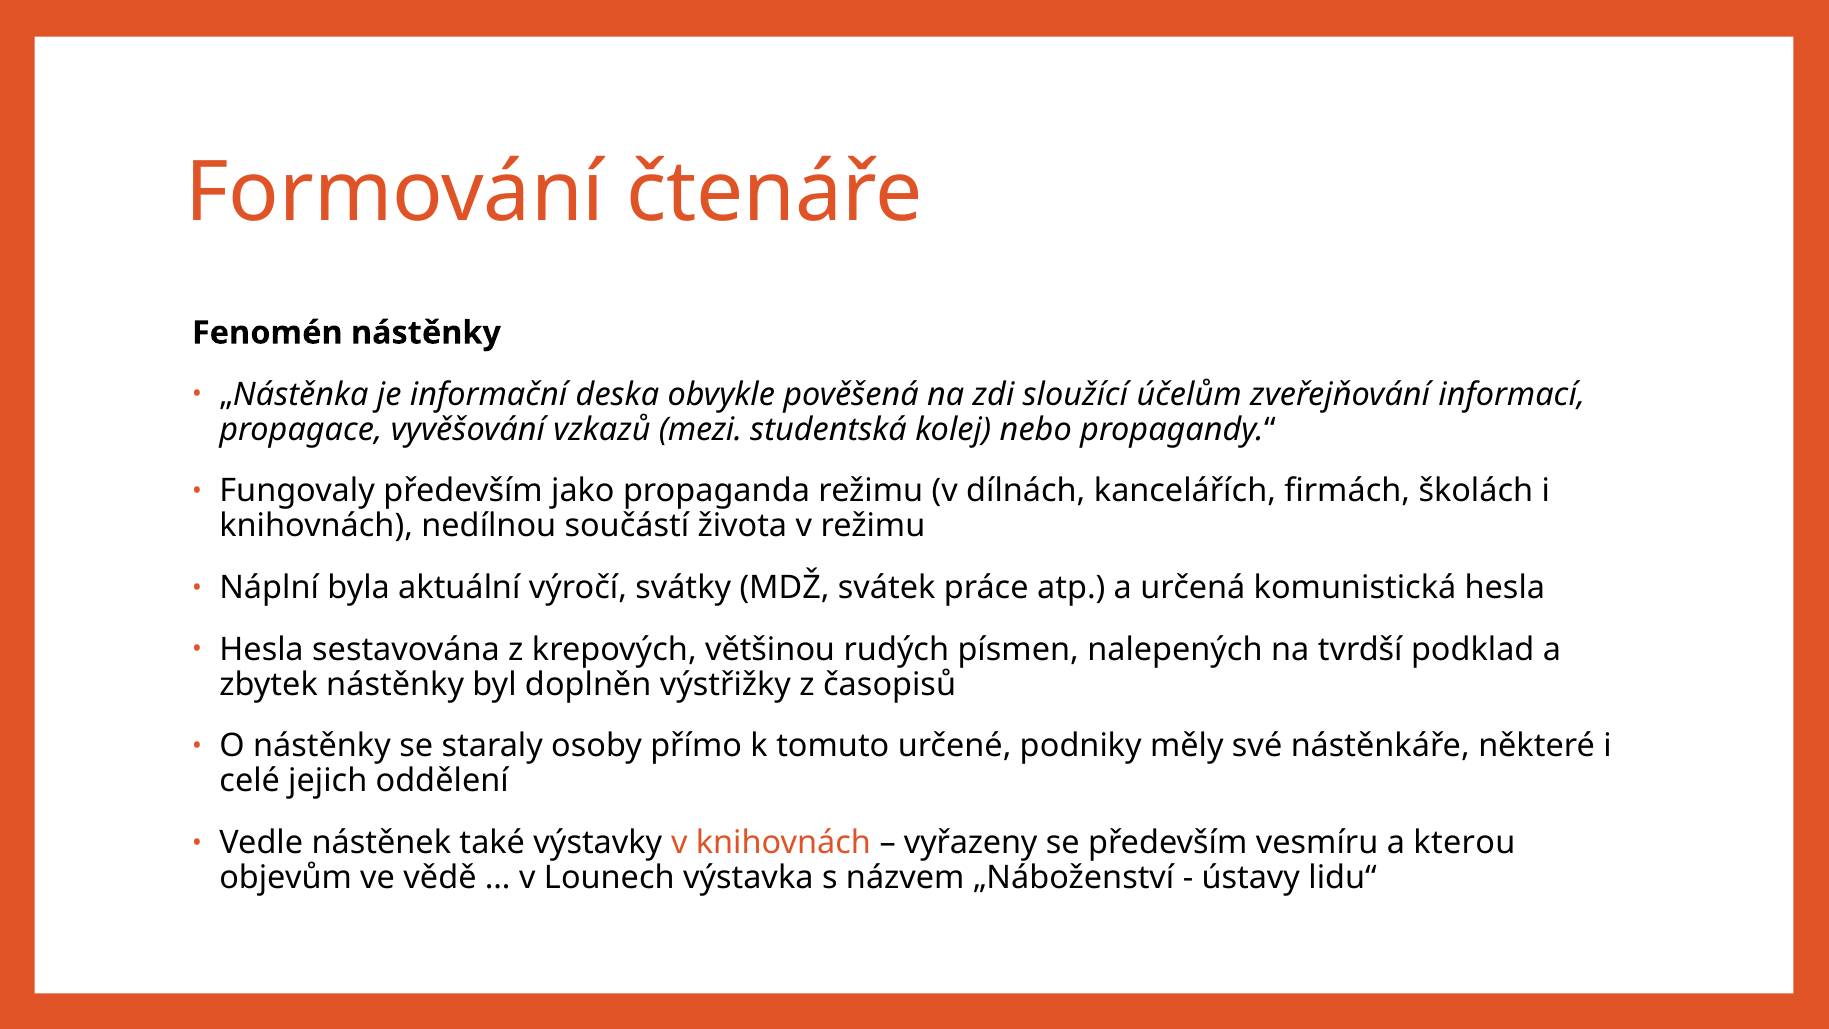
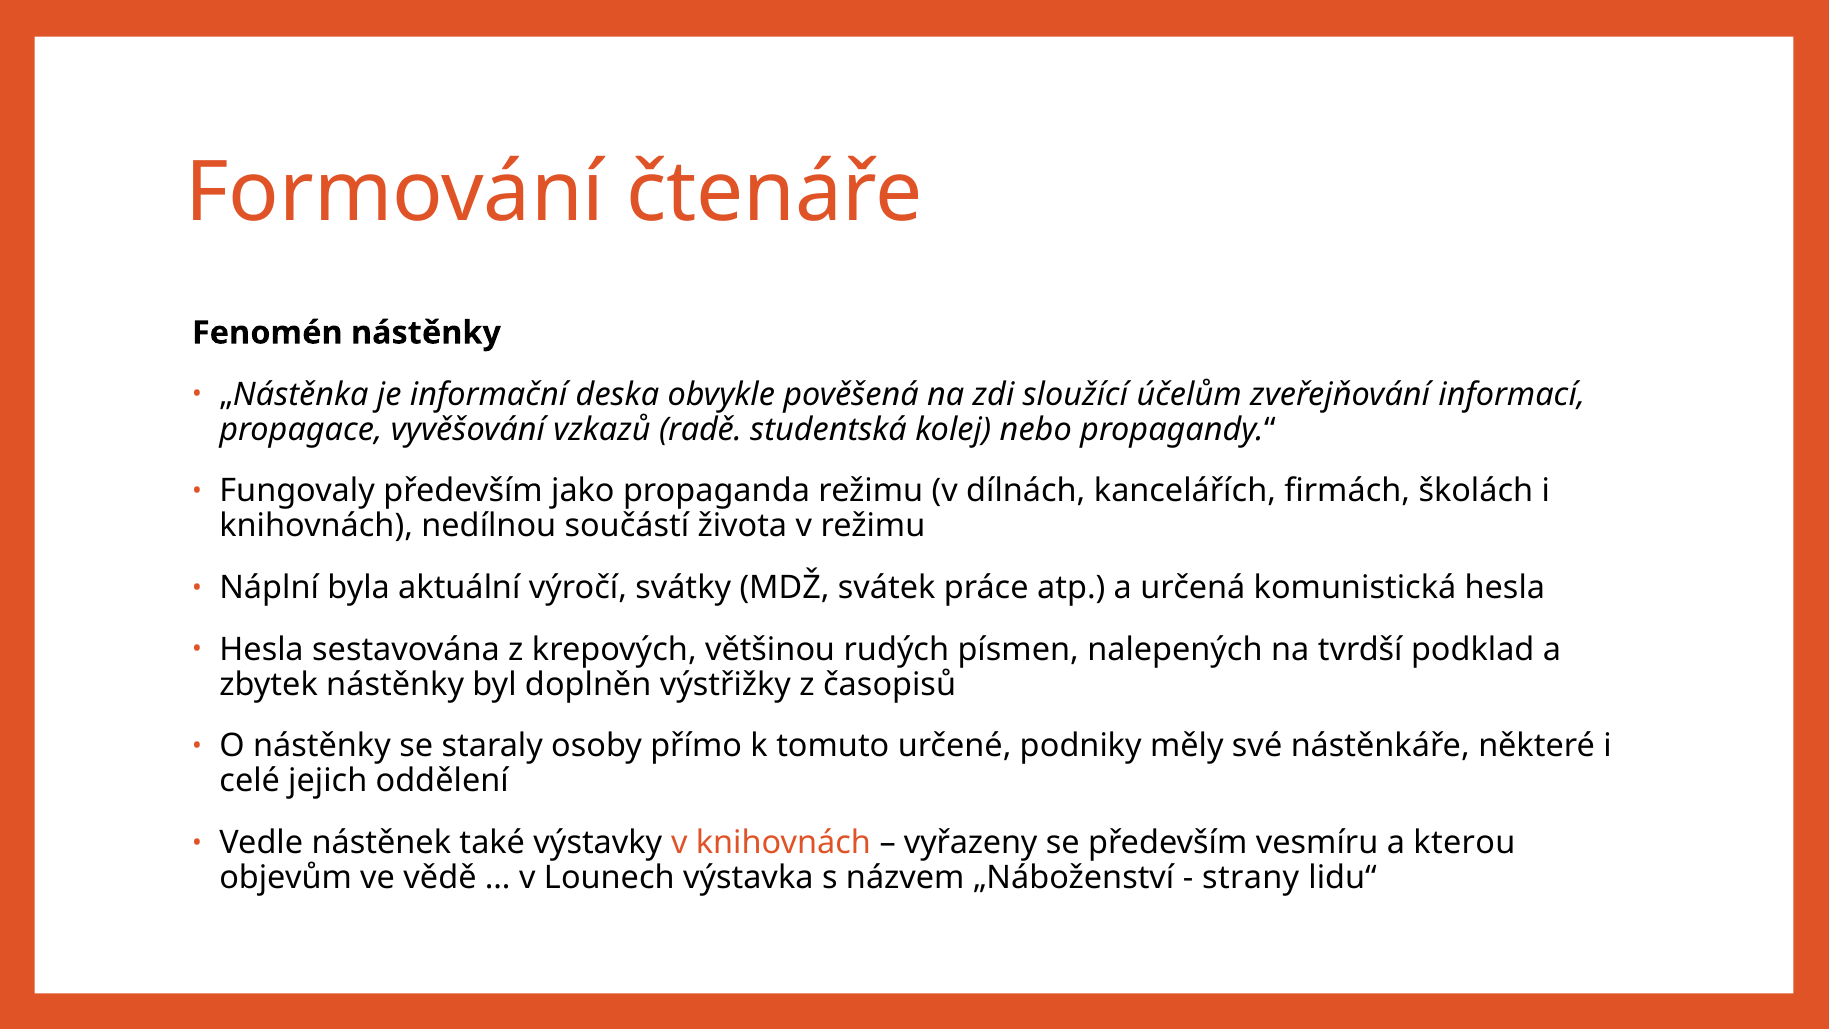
mezi: mezi -> radě
ústavy: ústavy -> strany
